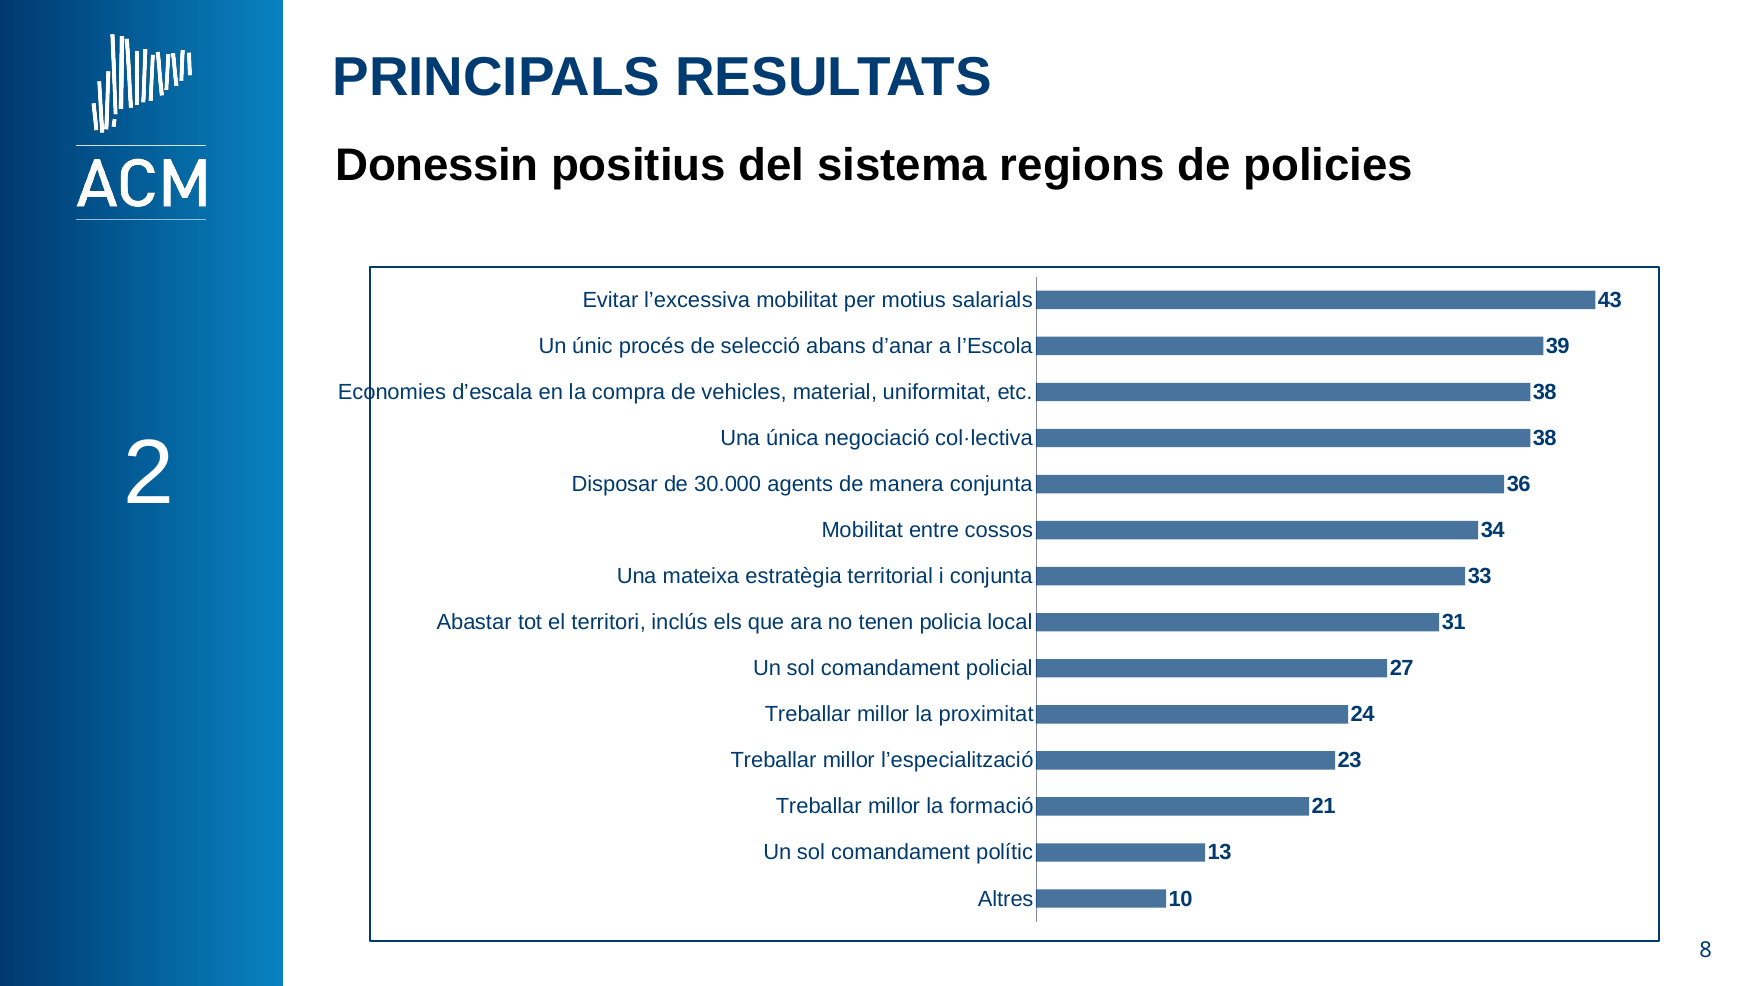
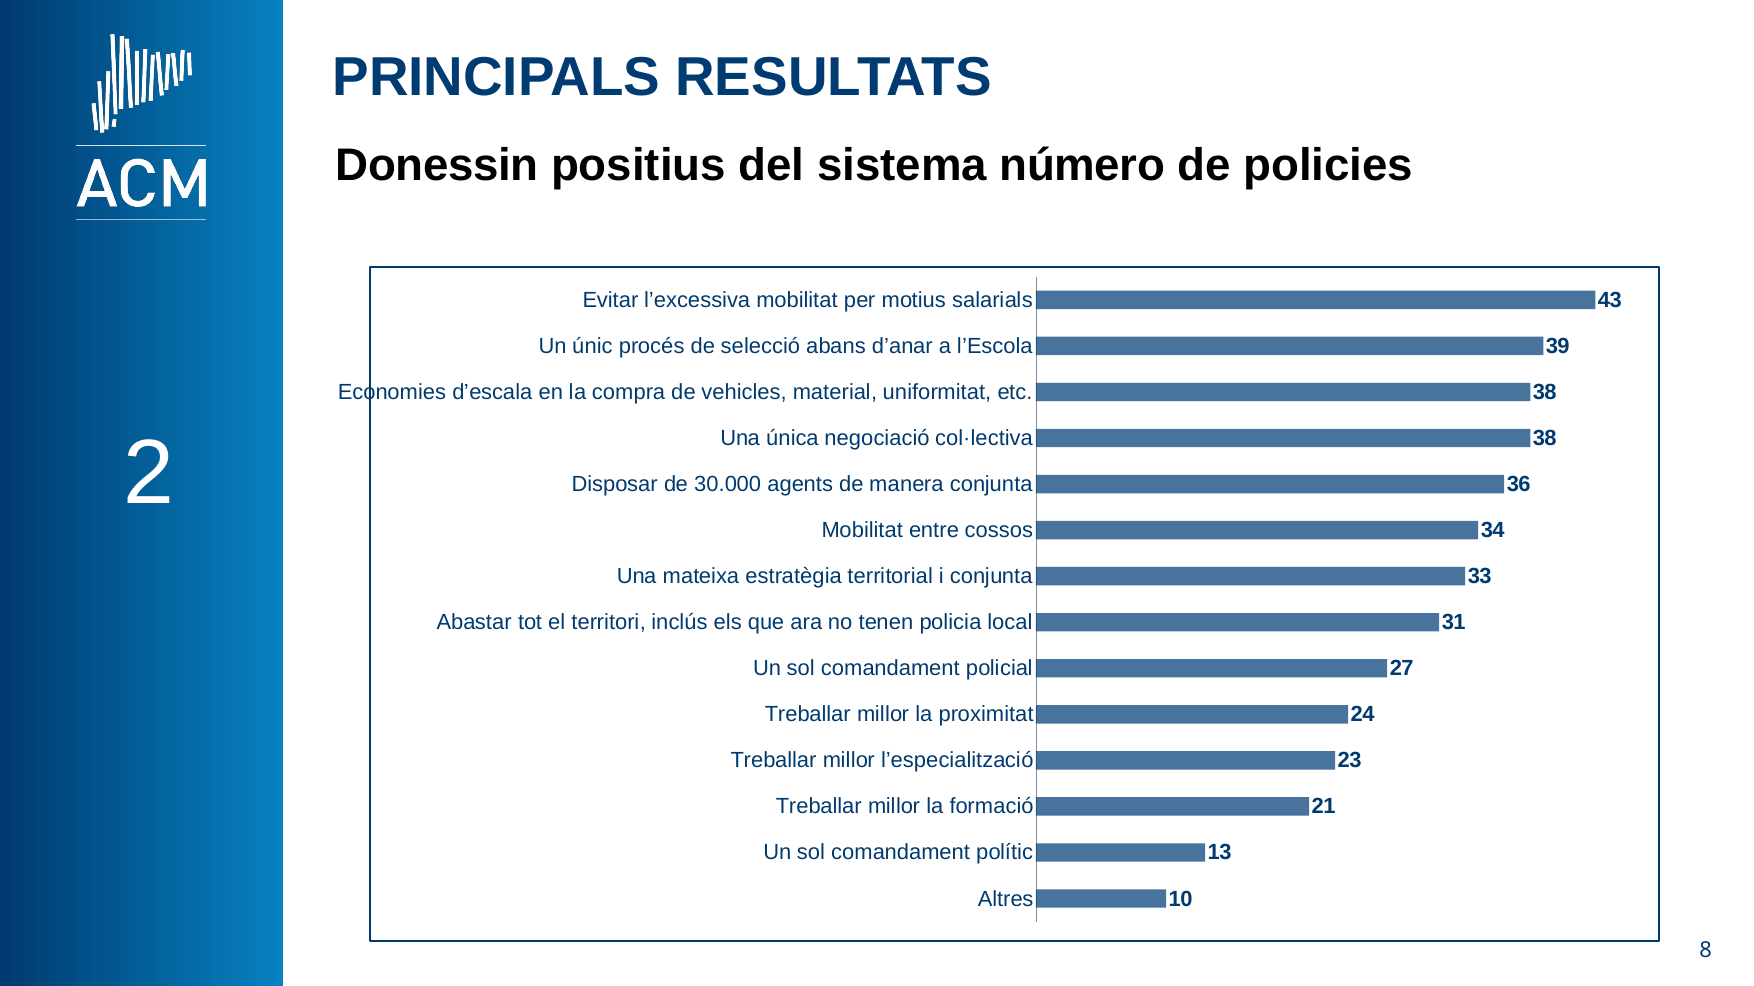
regions: regions -> número
